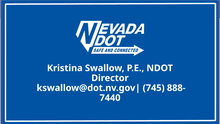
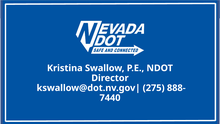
745: 745 -> 275
